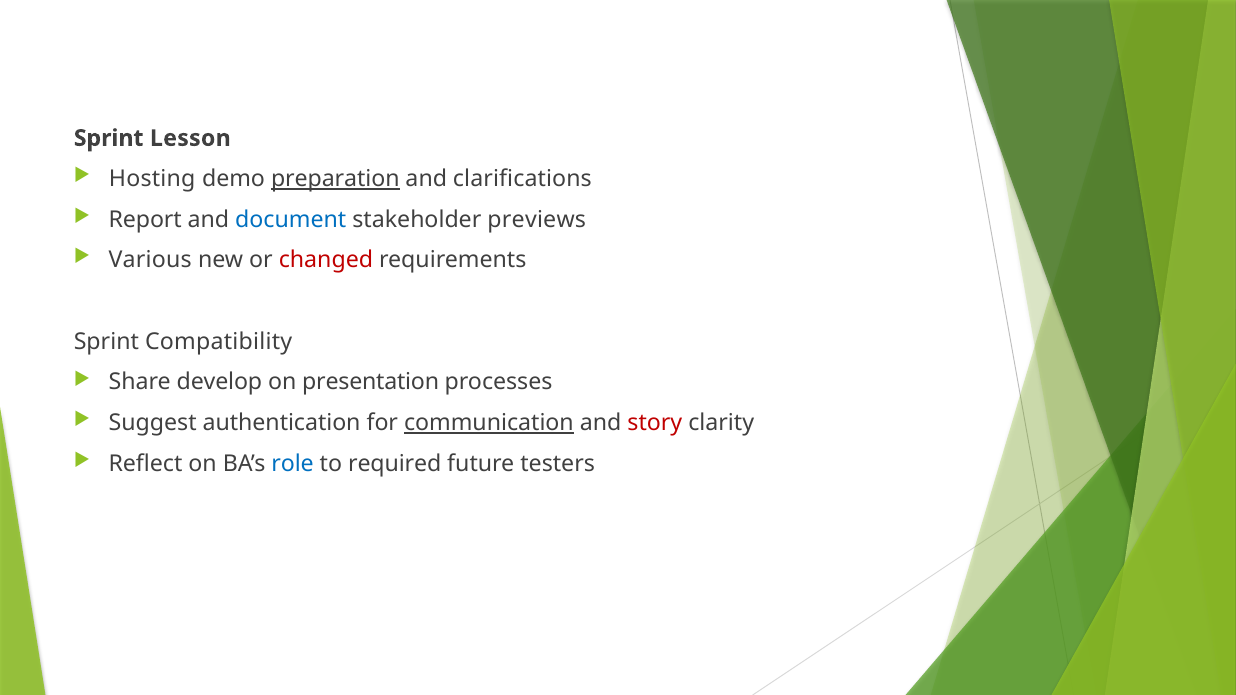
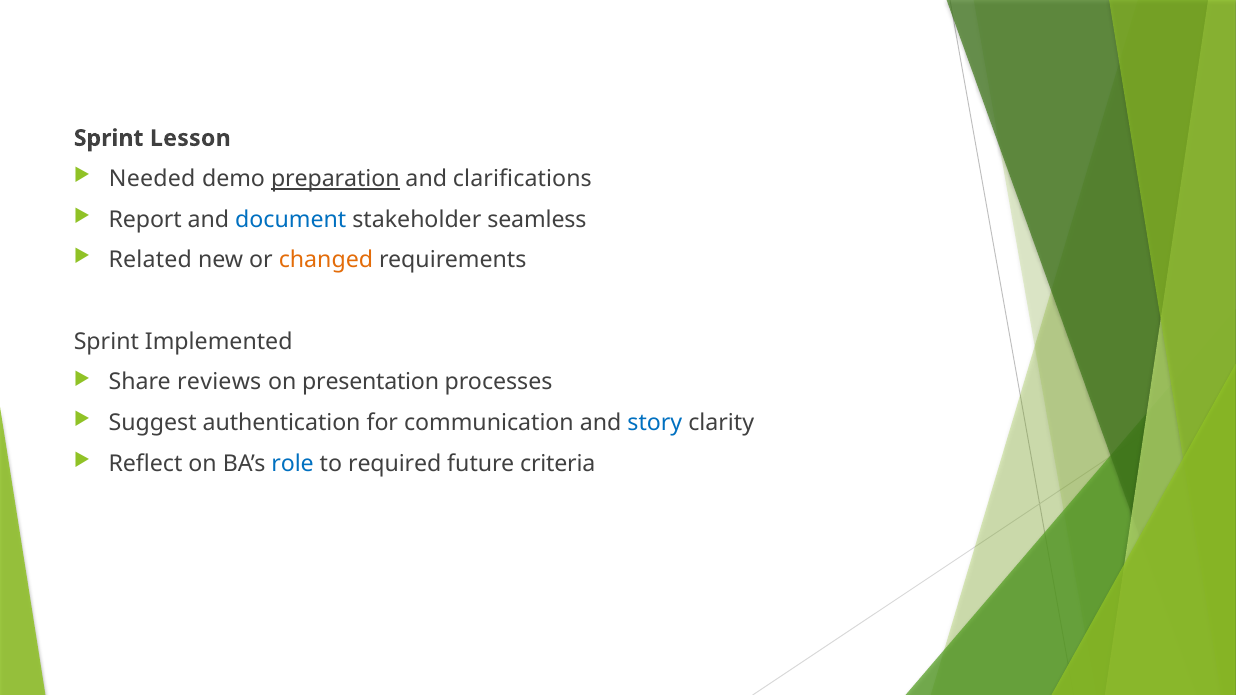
Hosting: Hosting -> Needed
previews: previews -> seamless
Various: Various -> Related
changed colour: red -> orange
Compatibility: Compatibility -> Implemented
develop: develop -> reviews
communication underline: present -> none
story colour: red -> blue
testers: testers -> criteria
